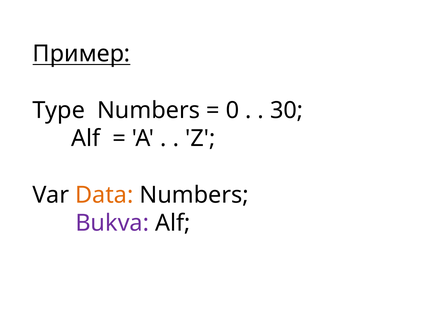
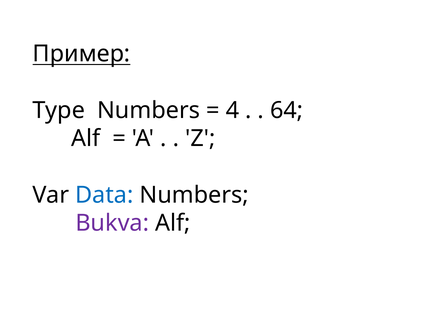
0: 0 -> 4
30: 30 -> 64
Data colour: orange -> blue
